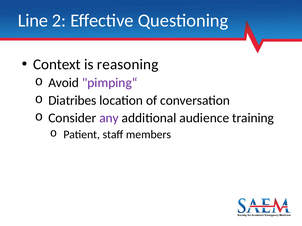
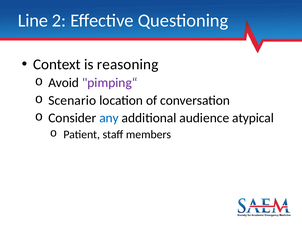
Diatribes: Diatribes -> Scenario
any colour: purple -> blue
training: training -> atypical
